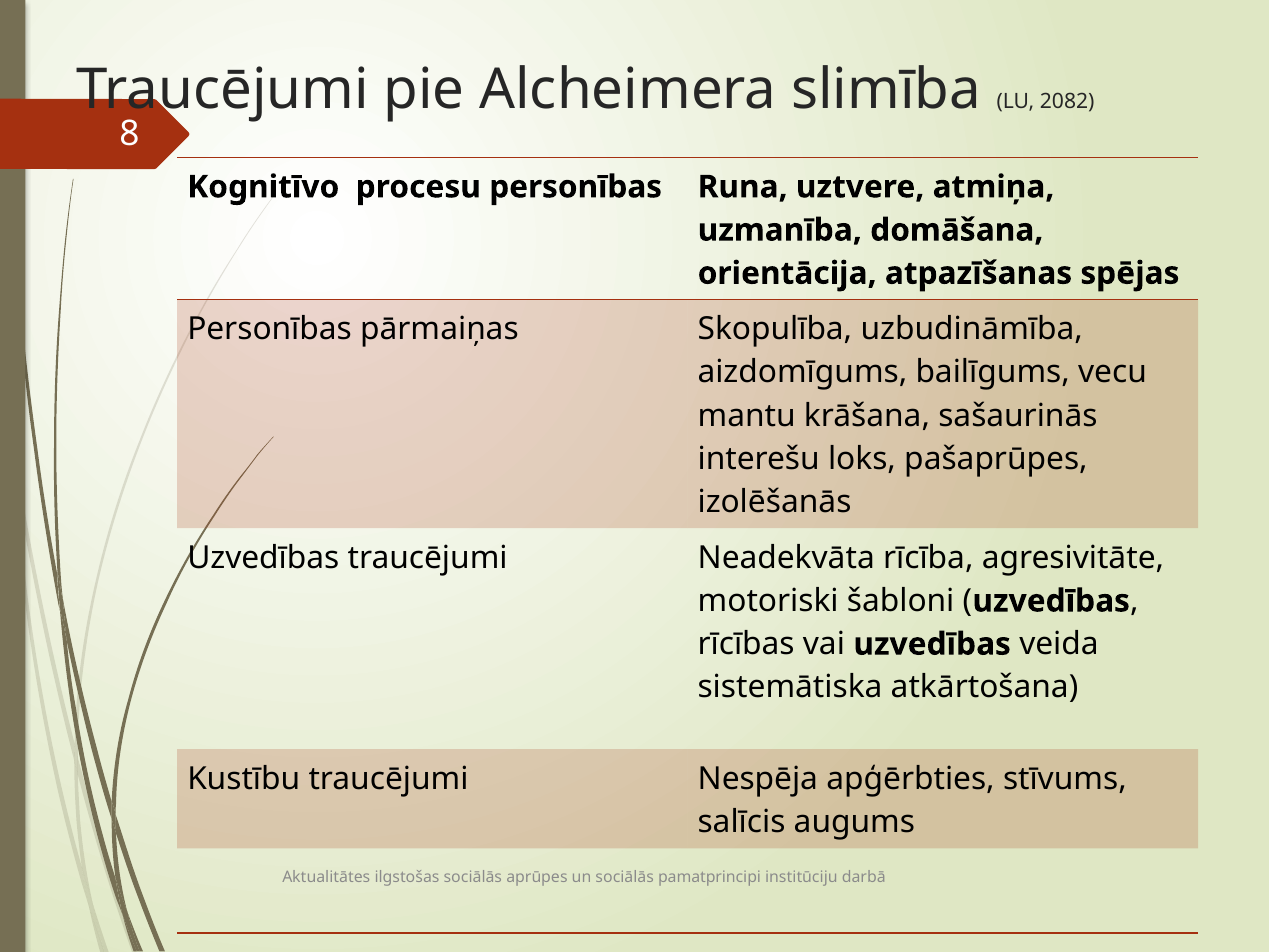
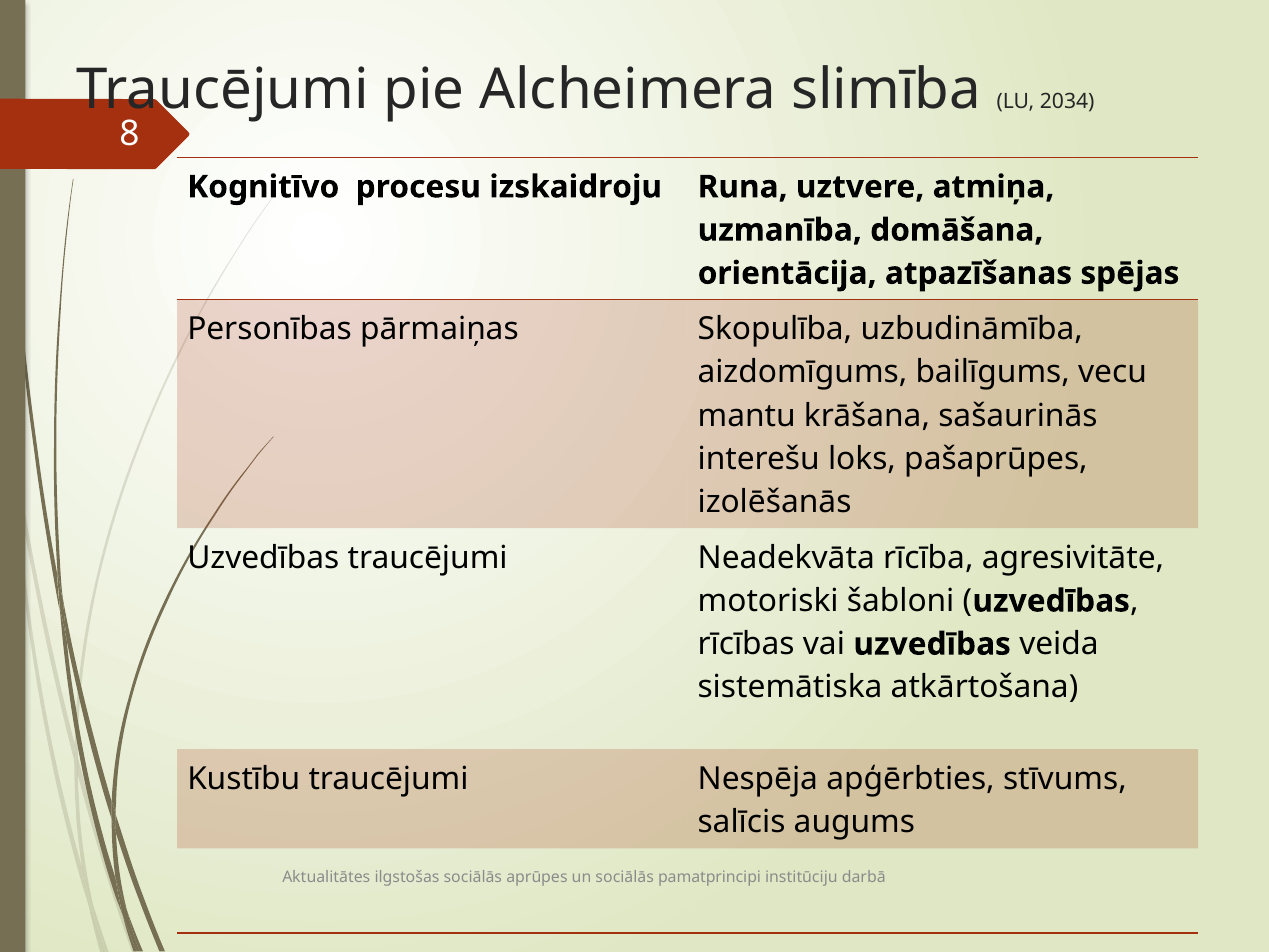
2082: 2082 -> 2034
procesu personības: personības -> izskaidroju
